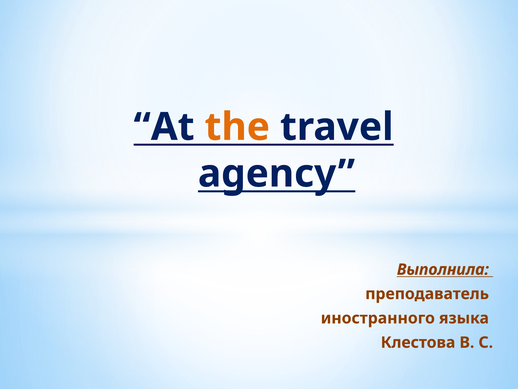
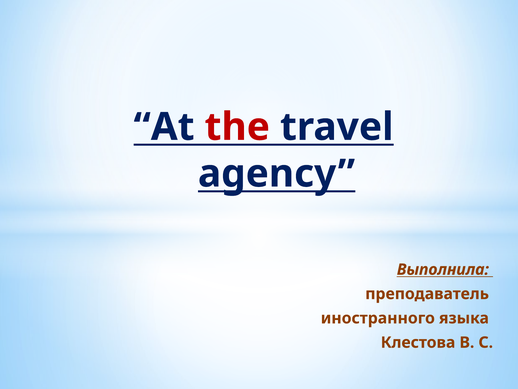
the colour: orange -> red
